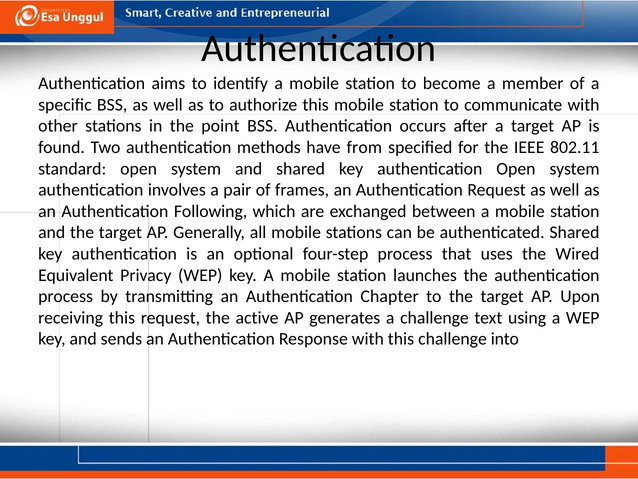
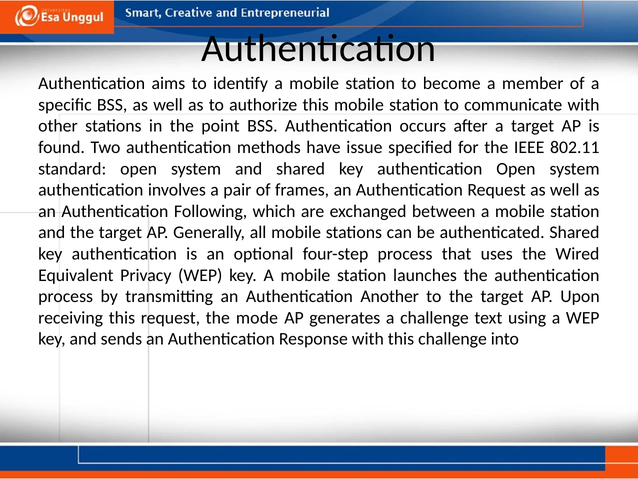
from: from -> issue
Chapter: Chapter -> Another
active: active -> mode
